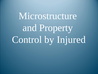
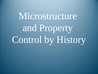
Injured: Injured -> History
